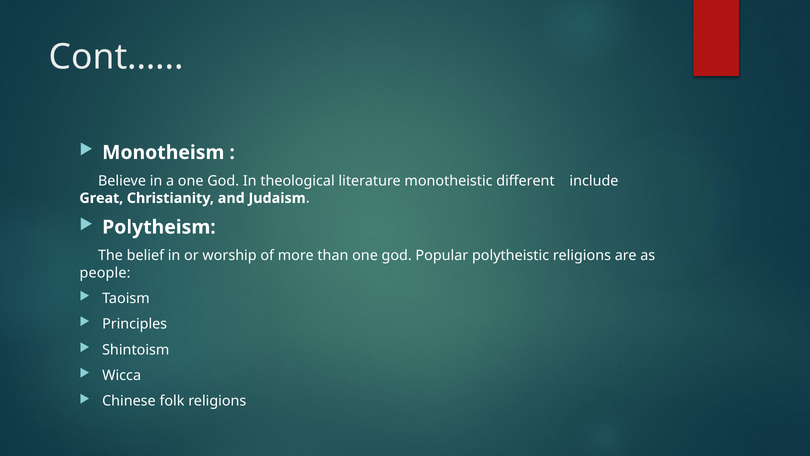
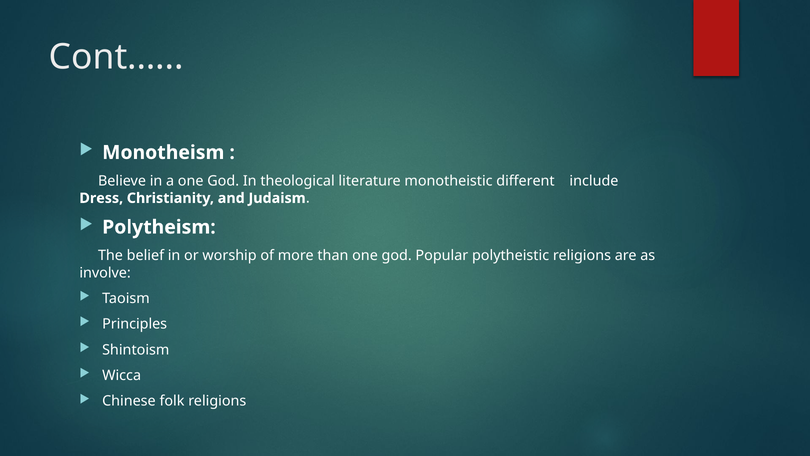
Great: Great -> Dress
people: people -> involve
